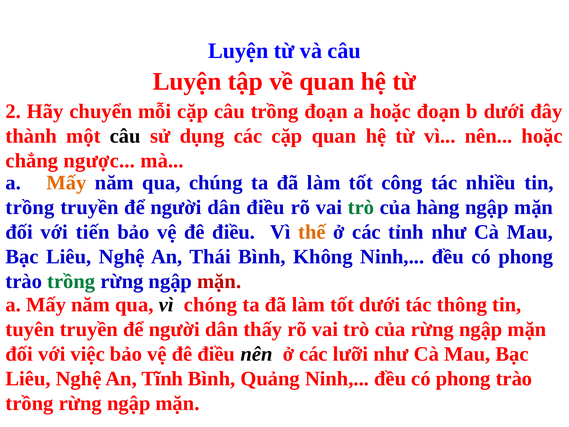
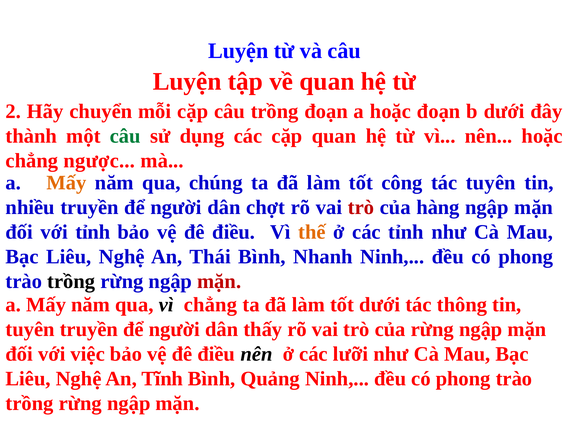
câu at (125, 136) colour: black -> green
tác nhiều: nhiều -> tuyên
trồng at (30, 207): trồng -> nhiều
dân điều: điều -> chợt
trò at (361, 207) colour: green -> red
với tiến: tiến -> tỉnh
Không: Không -> Nhanh
trồng at (71, 281) colour: green -> black
vì chóng: chóng -> chẳng
